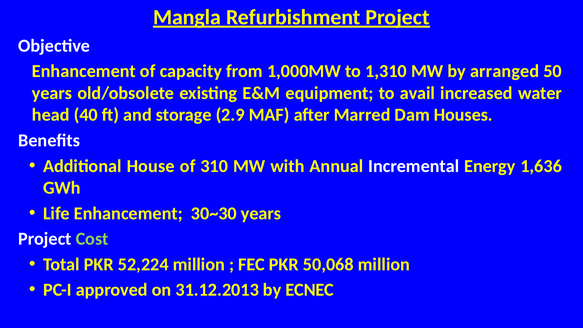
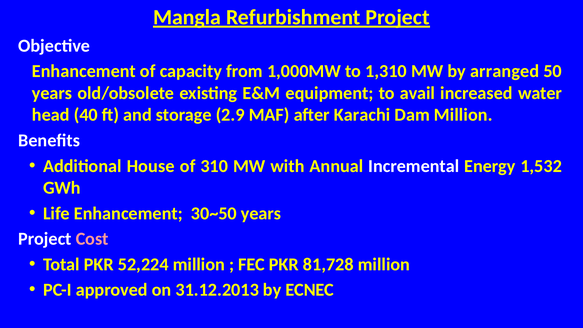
Marred: Marred -> Karachi
Dam Houses: Houses -> Million
1,636: 1,636 -> 1,532
30~30: 30~30 -> 30~50
Cost colour: light green -> pink
50,068: 50,068 -> 81,728
